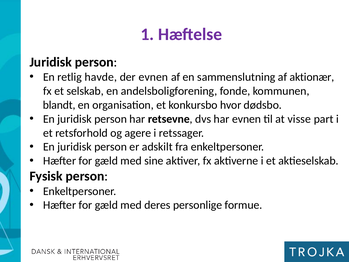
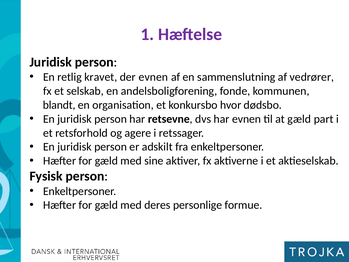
havde: havde -> kravet
aktionær: aktionær -> vedrører
at visse: visse -> gæld
